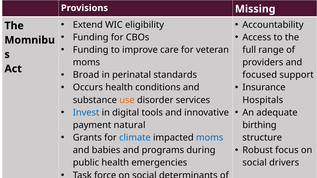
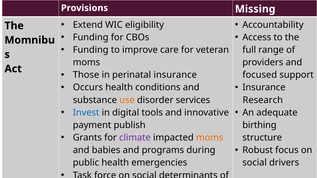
Broad: Broad -> Those
perinatal standards: standards -> insurance
Hospitals at (263, 100): Hospitals -> Research
natural: natural -> publish
climate colour: blue -> purple
moms at (210, 138) colour: blue -> orange
